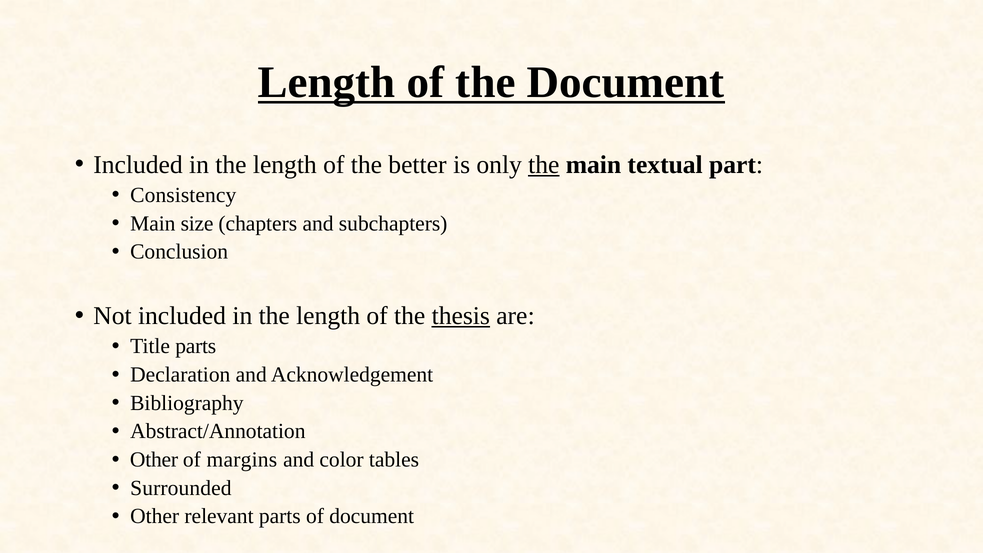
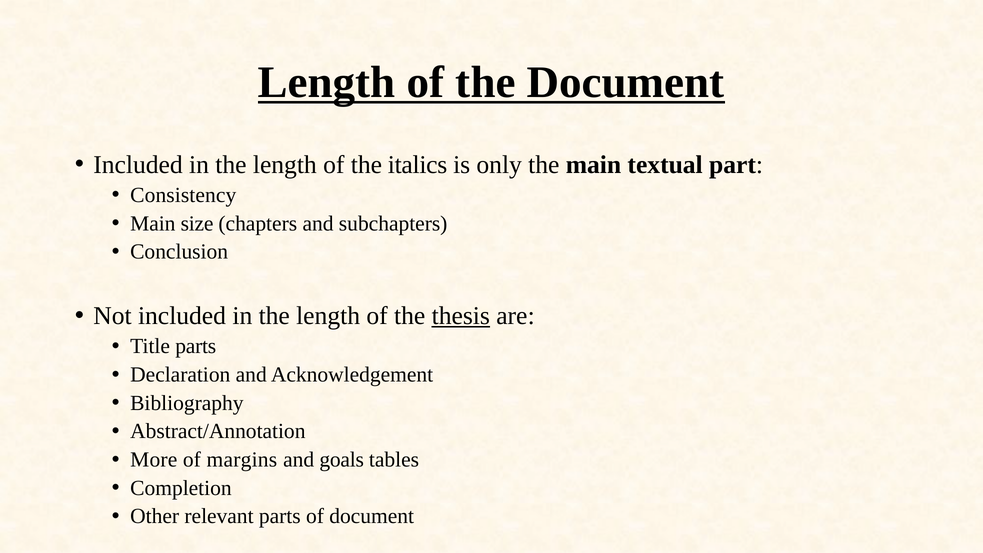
better: better -> italics
the at (544, 165) underline: present -> none
Other at (154, 460): Other -> More
color: color -> goals
Surrounded: Surrounded -> Completion
